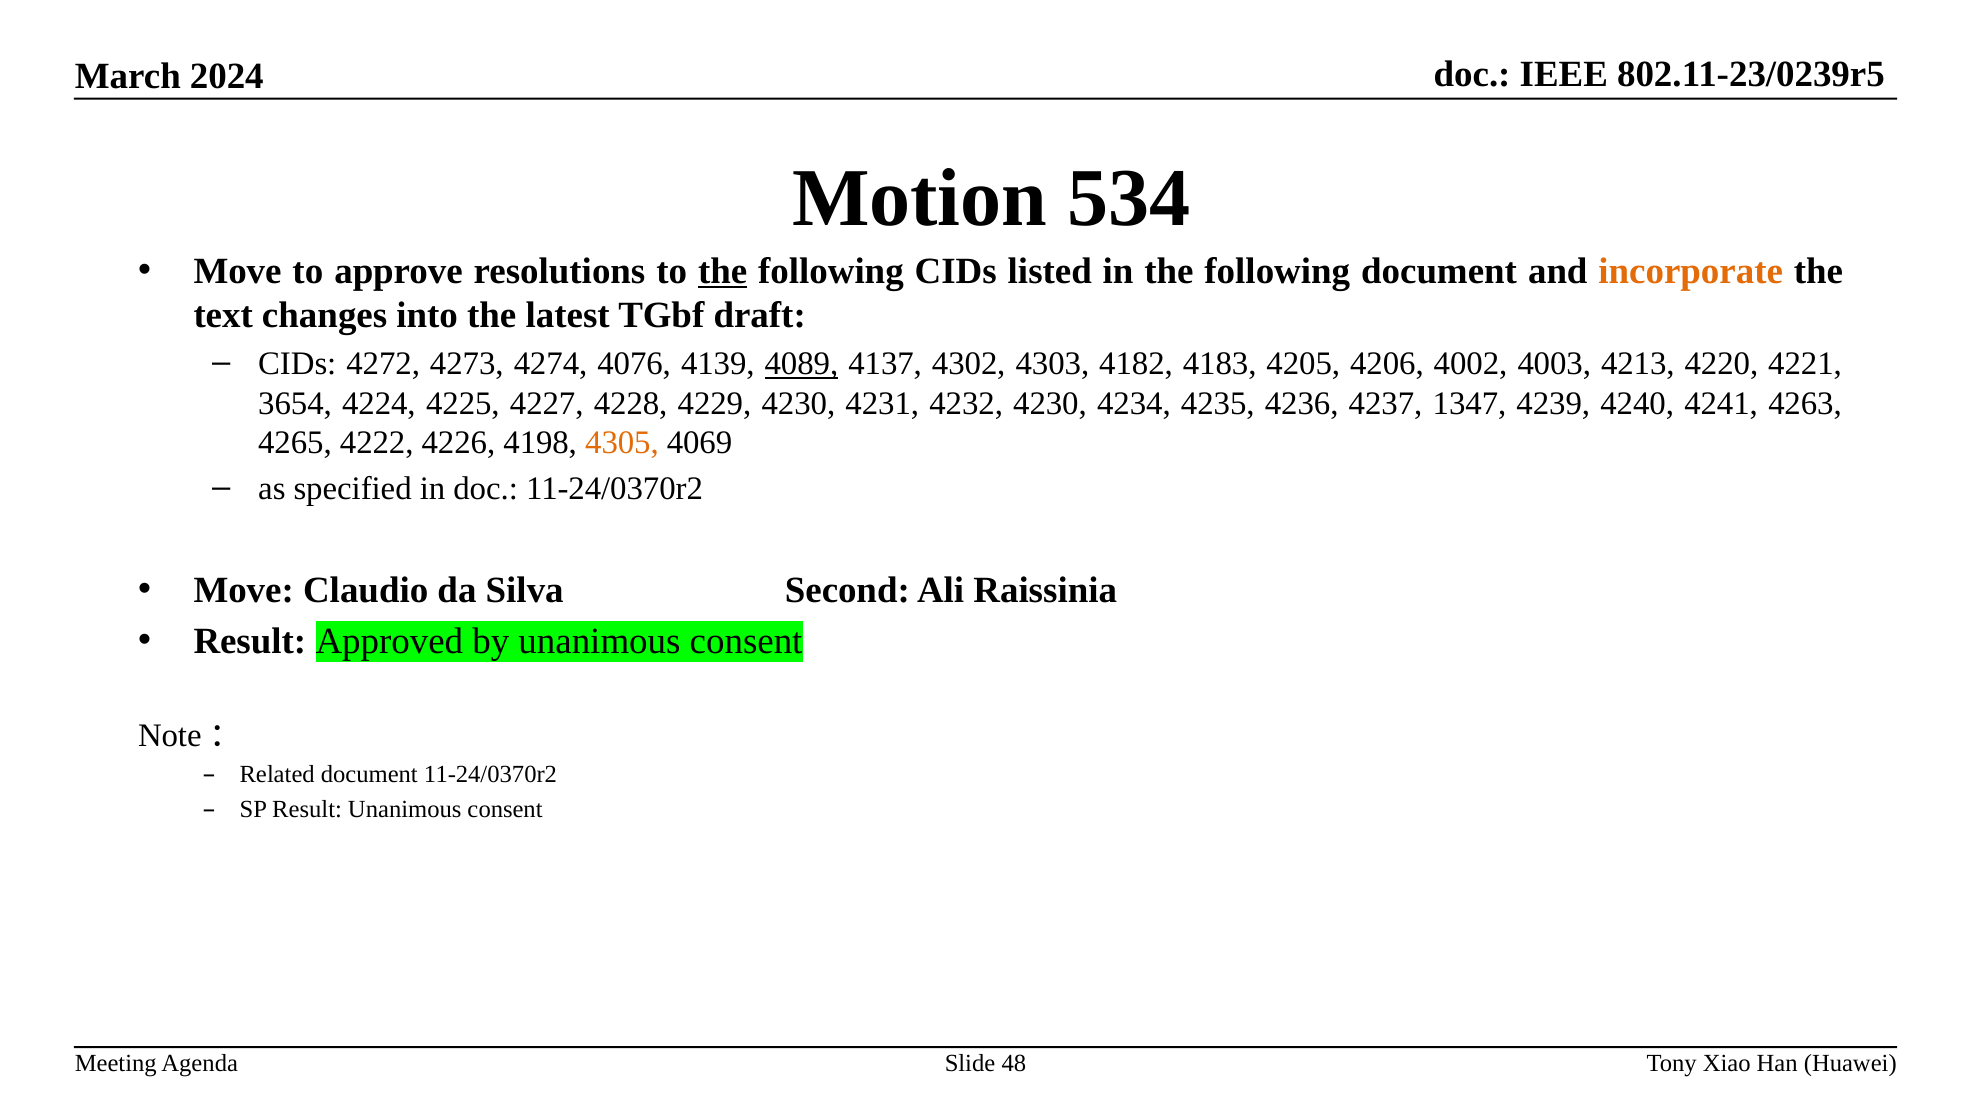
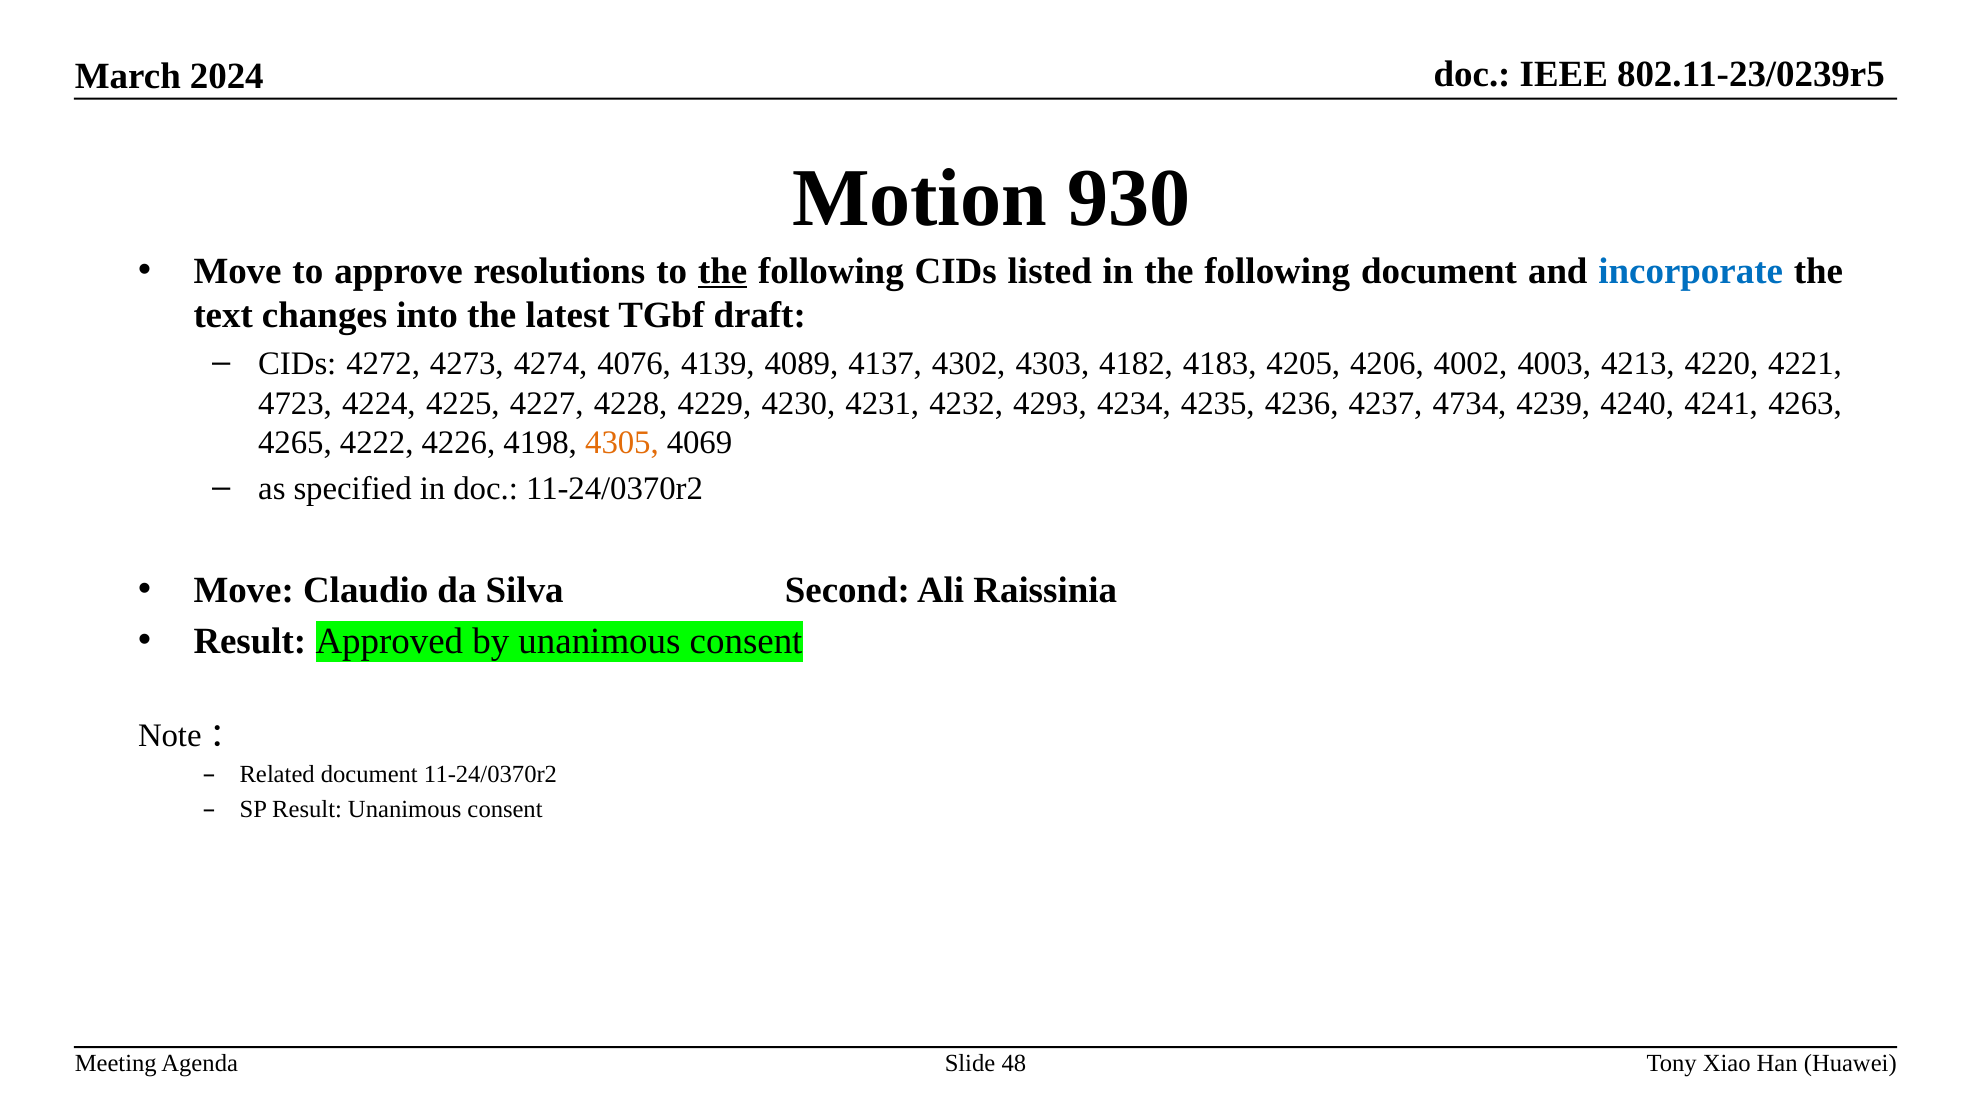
534: 534 -> 930
incorporate colour: orange -> blue
4089 underline: present -> none
3654: 3654 -> 4723
4232 4230: 4230 -> 4293
1347: 1347 -> 4734
